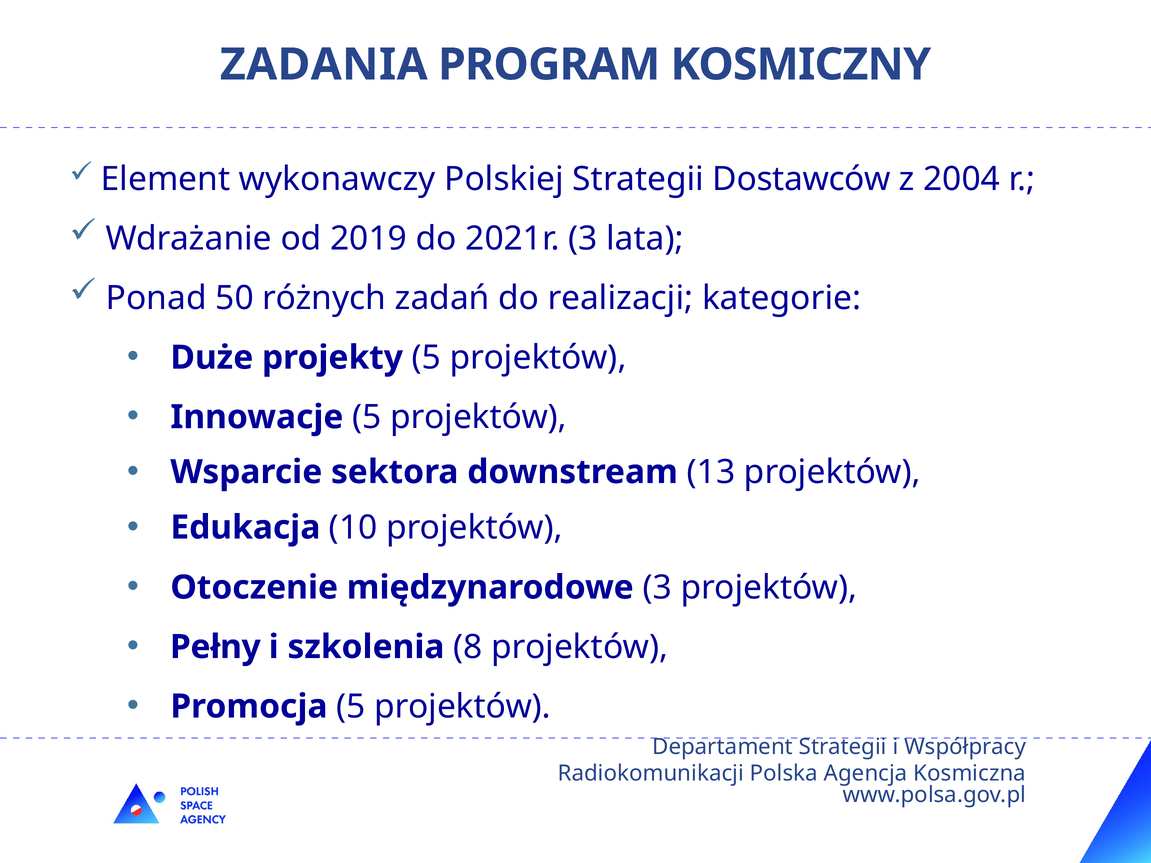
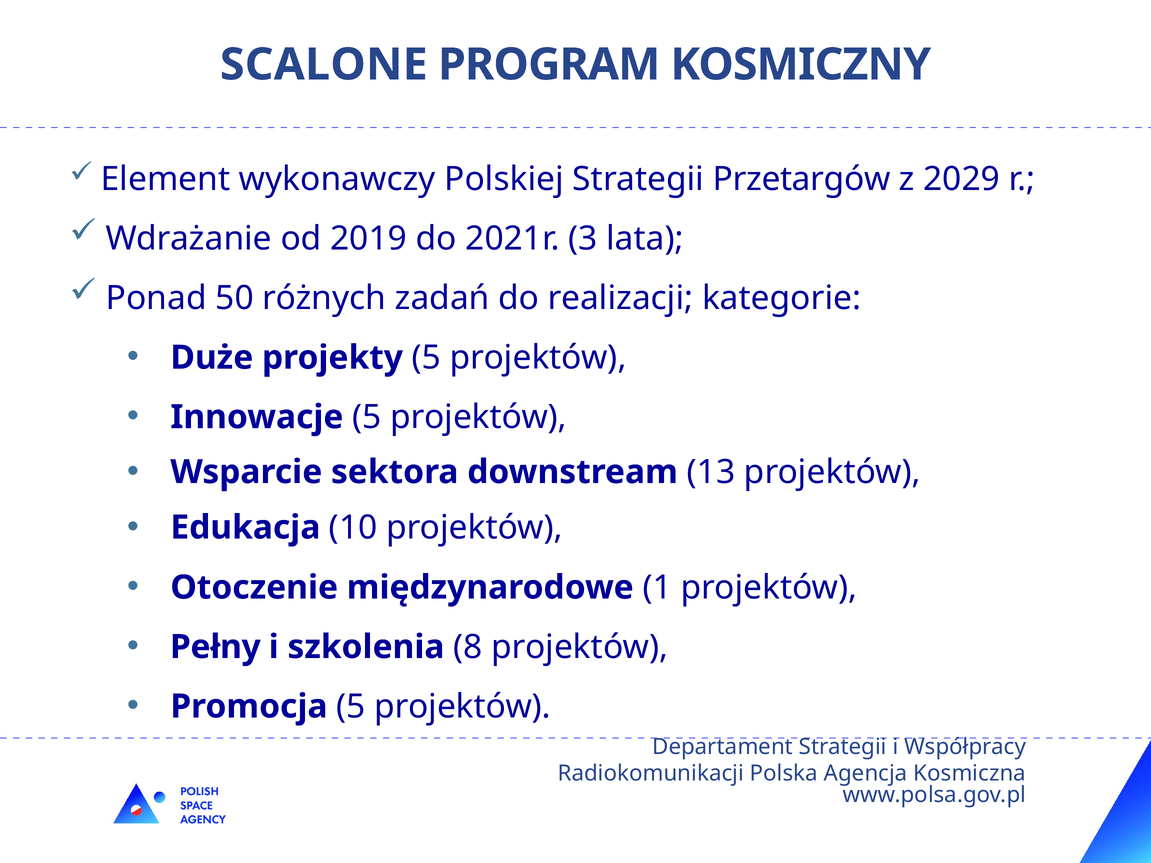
ZADANIA: ZADANIA -> SCALONE
Dostawców: Dostawców -> Przetargów
2004: 2004 -> 2029
międzynarodowe 3: 3 -> 1
